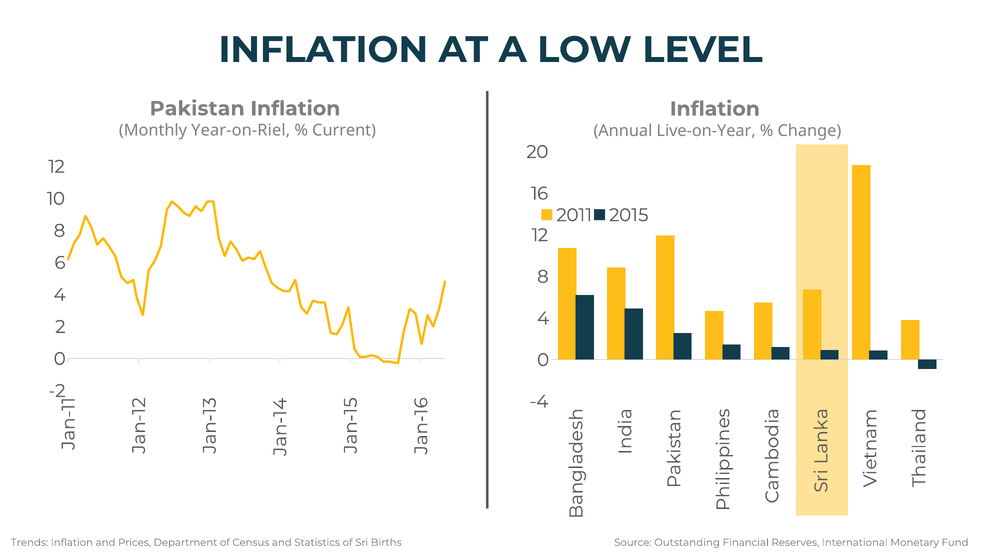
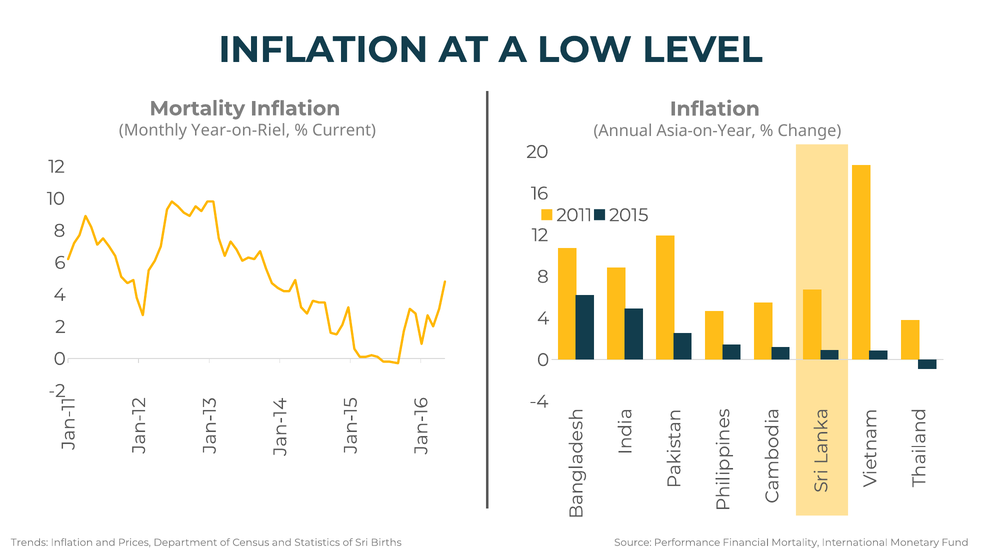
Pakistan at (197, 109): Pakistan -> Mortality
Live-on-Year: Live-on-Year -> Asia-on-Year
Outstanding: Outstanding -> Performance
Financial Reserves: Reserves -> Mortality
